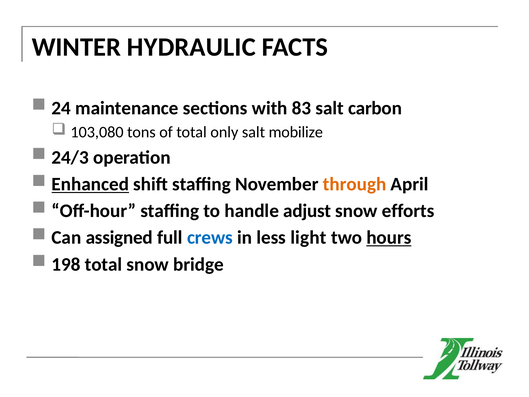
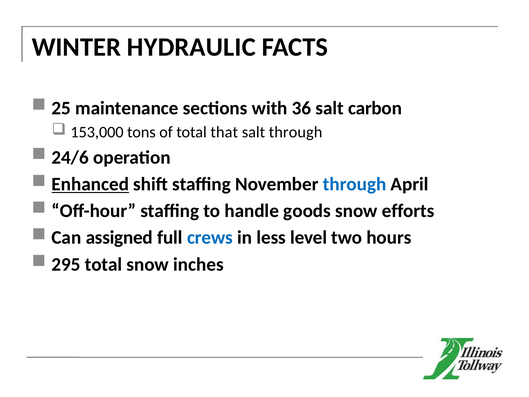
24: 24 -> 25
83: 83 -> 36
103,080: 103,080 -> 153,000
only: only -> that
salt mobilize: mobilize -> through
24/3: 24/3 -> 24/6
through at (355, 184) colour: orange -> blue
adjust: adjust -> goods
light: light -> level
hours underline: present -> none
198: 198 -> 295
bridge: bridge -> inches
